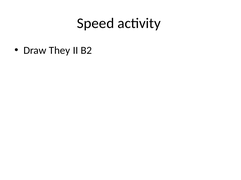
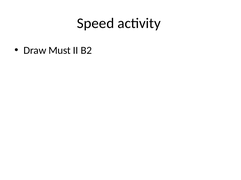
They: They -> Must
